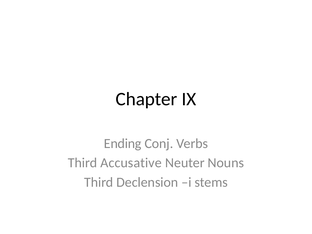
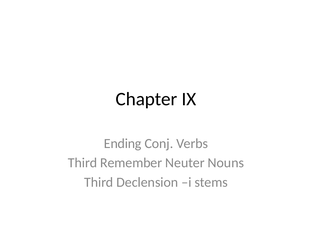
Accusative: Accusative -> Remember
